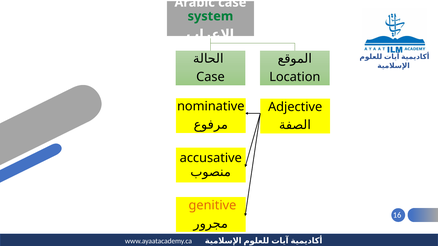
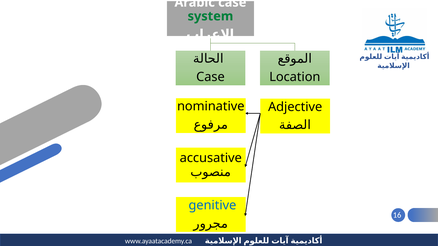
genitive colour: orange -> blue
